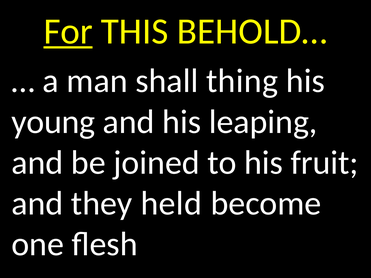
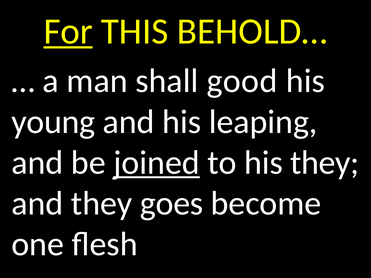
thing: thing -> good
joined underline: none -> present
his fruit: fruit -> they
held: held -> goes
